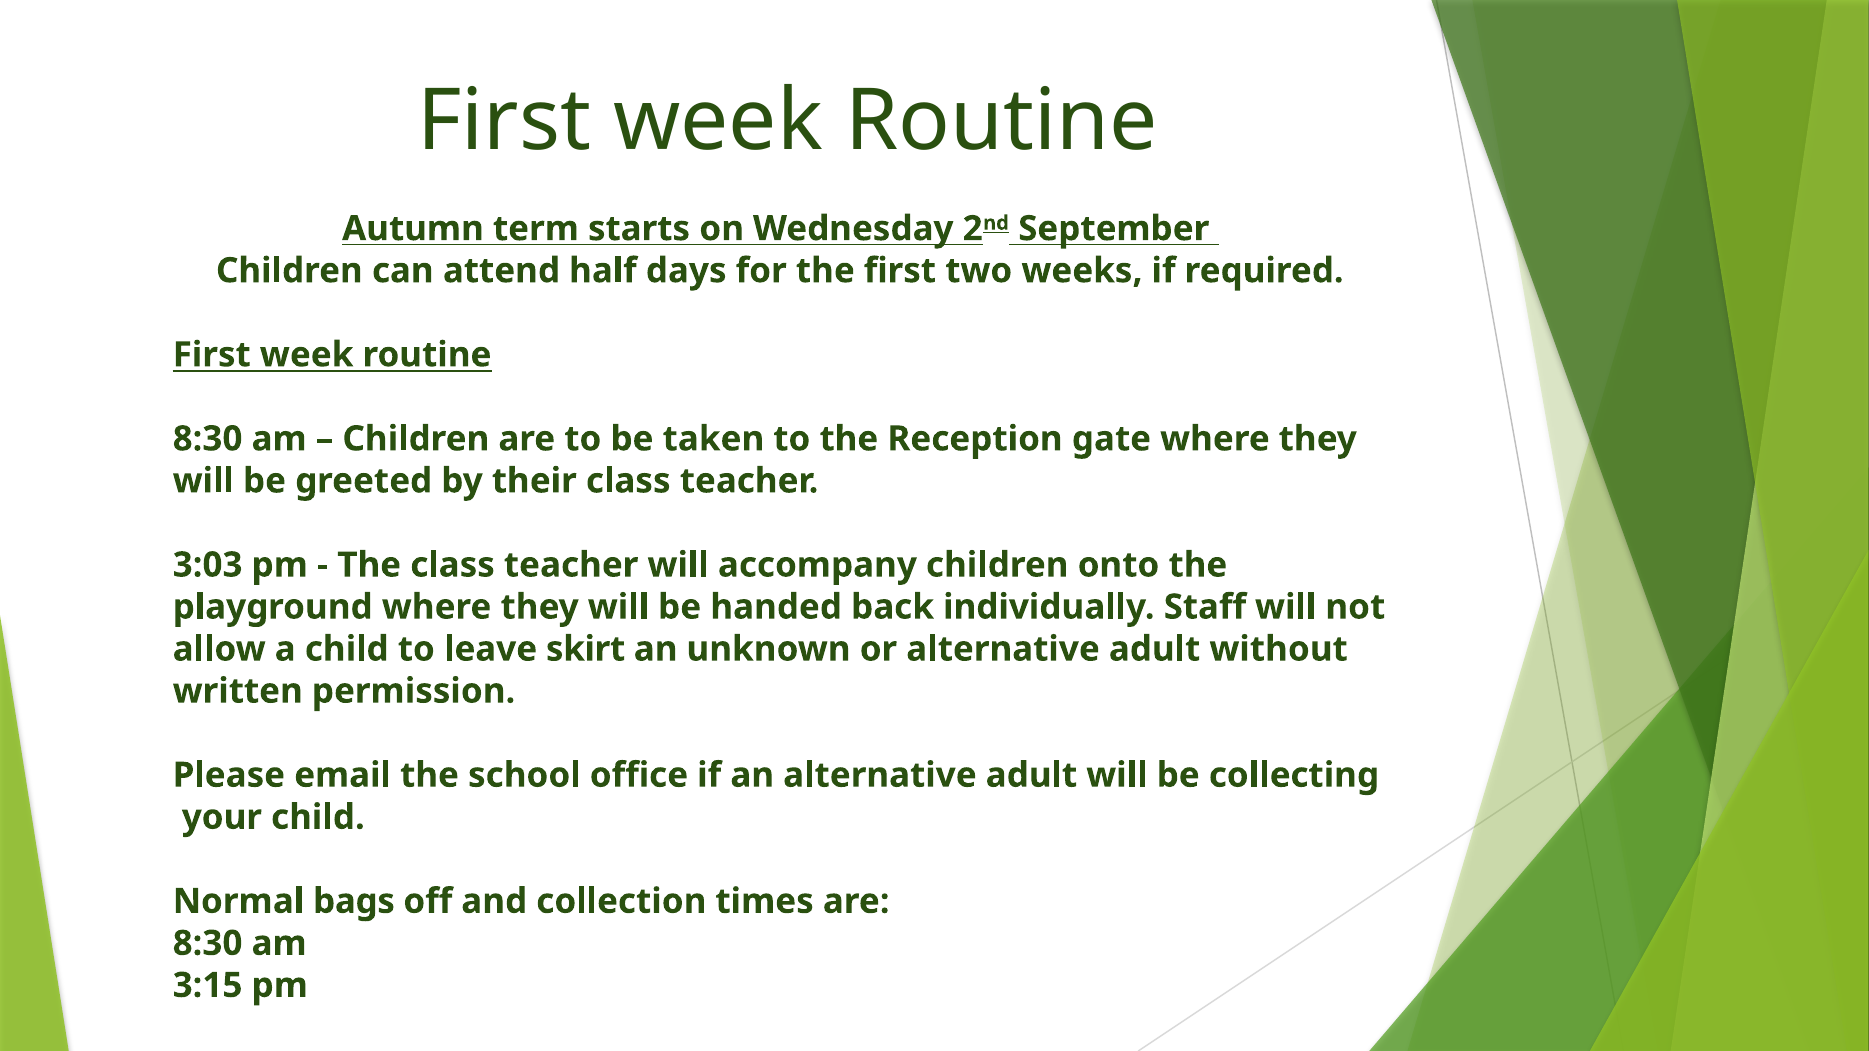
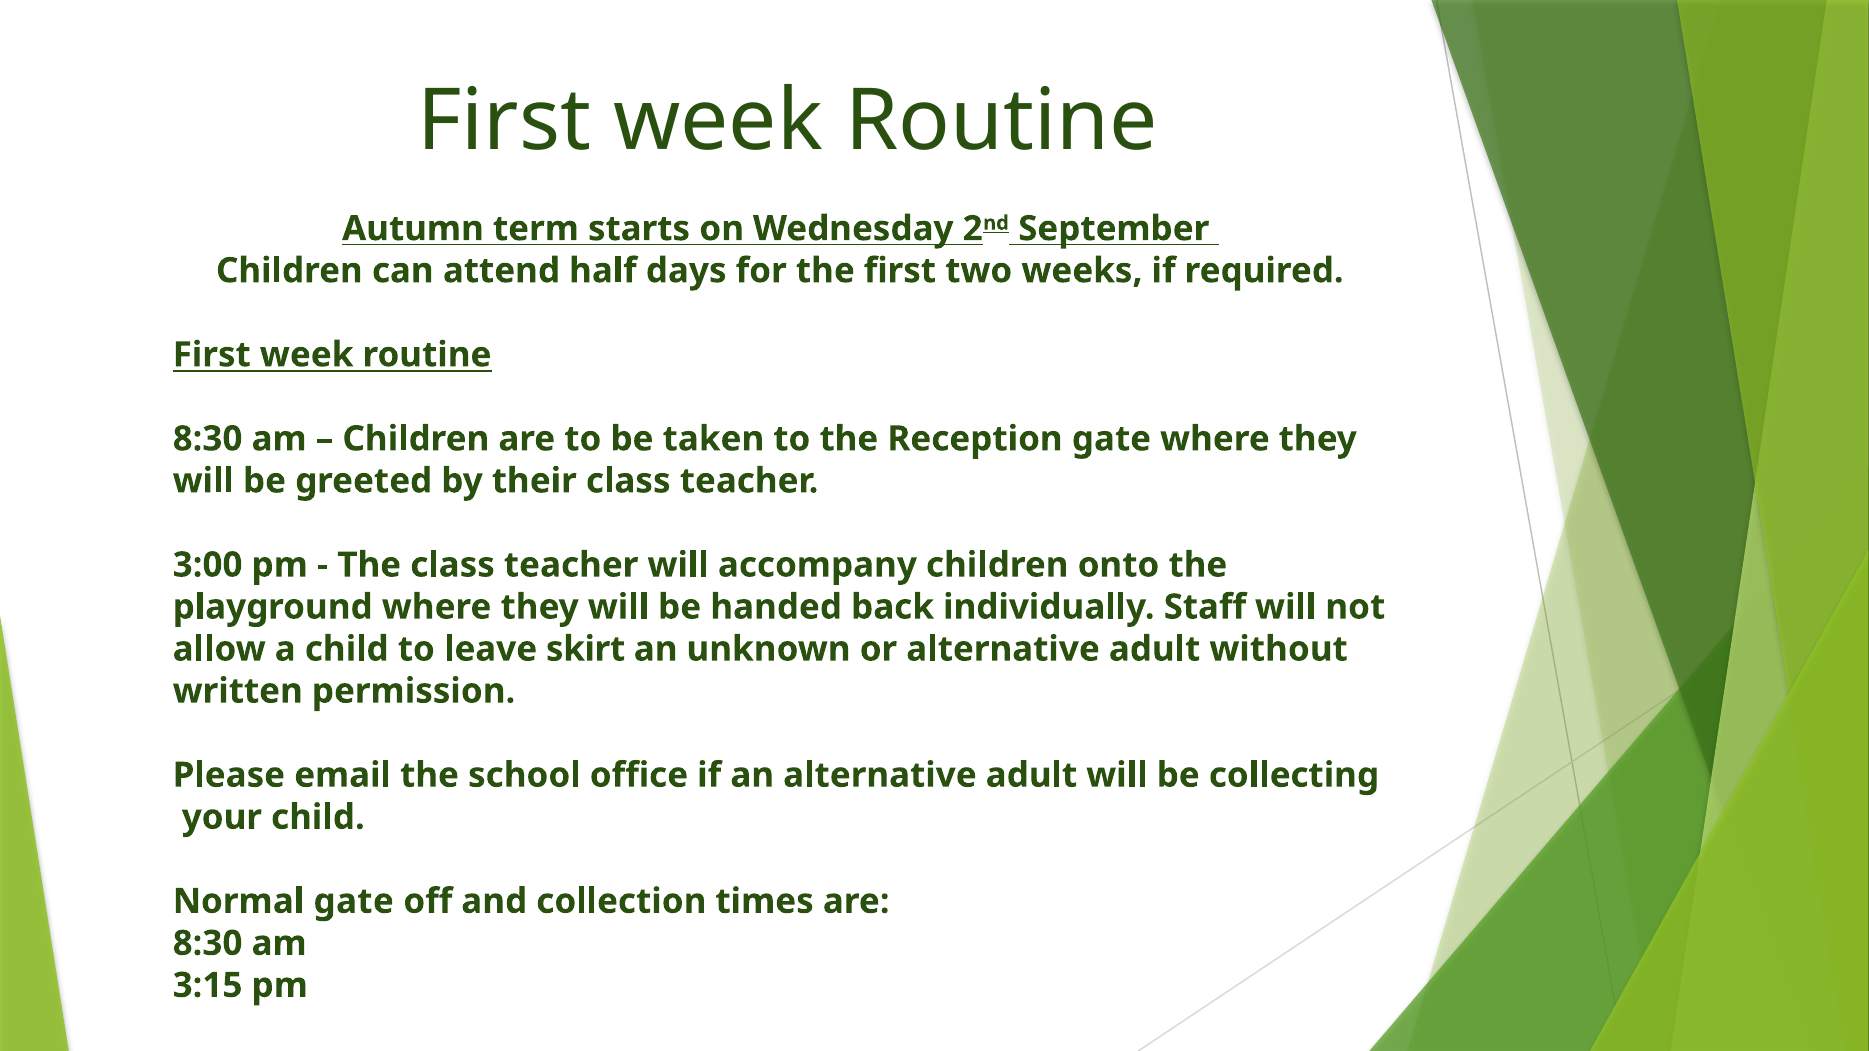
3:03: 3:03 -> 3:00
Normal bags: bags -> gate
